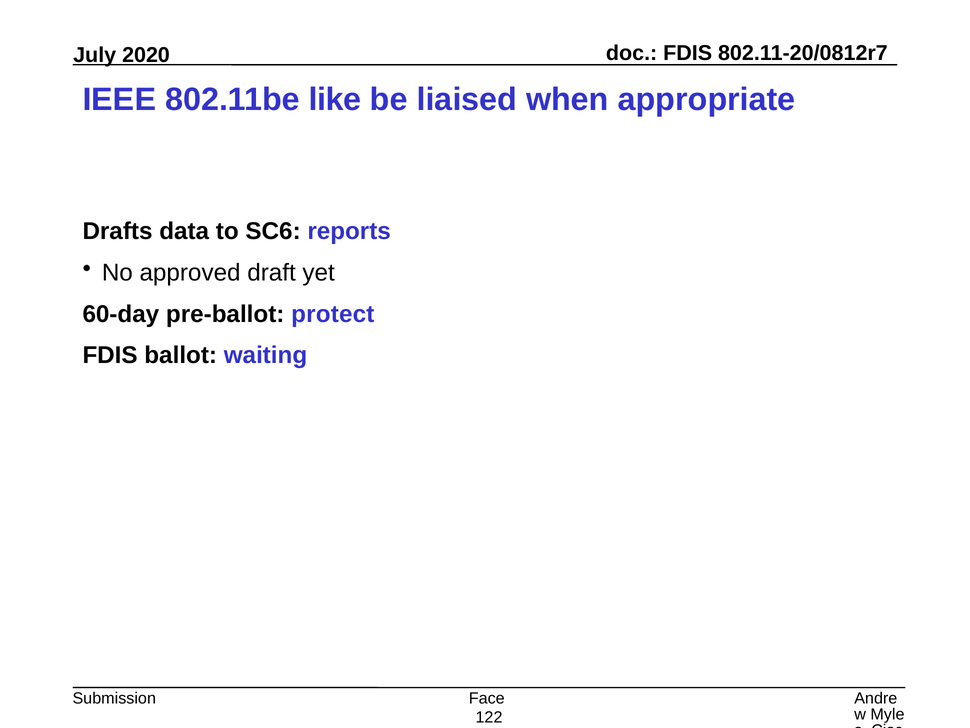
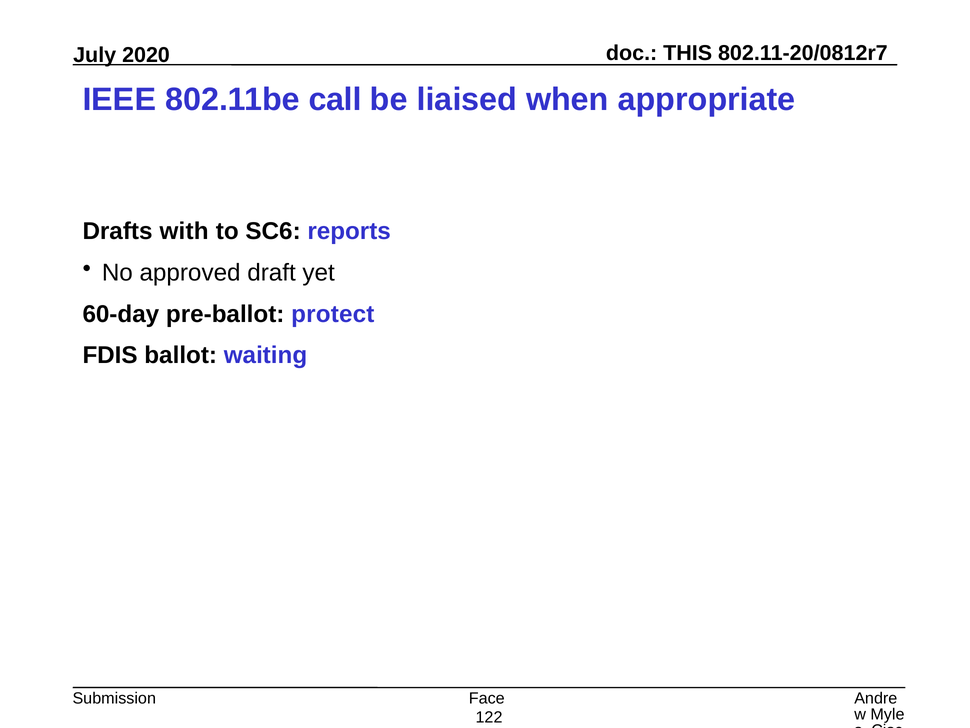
FDIS at (688, 53): FDIS -> THIS
like: like -> call
data: data -> with
